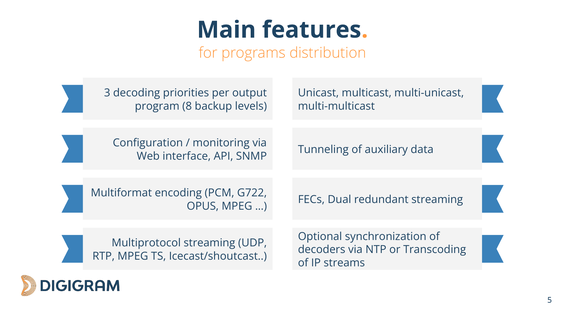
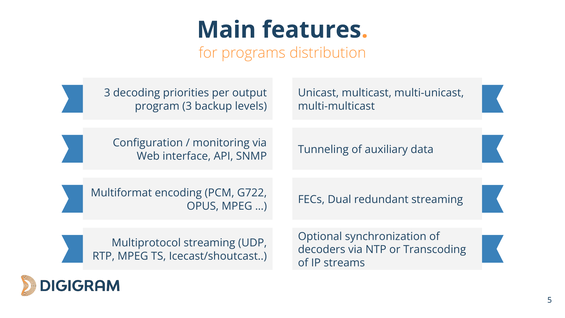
program 8: 8 -> 3
